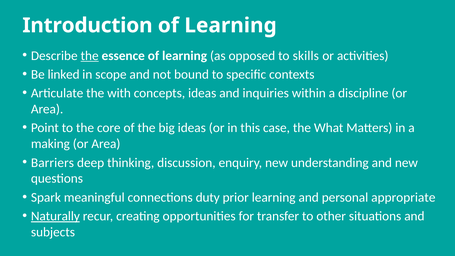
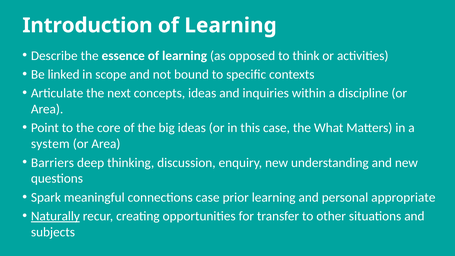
the at (90, 56) underline: present -> none
skills: skills -> think
with: with -> next
making: making -> system
connections duty: duty -> case
